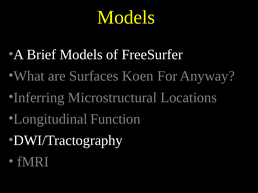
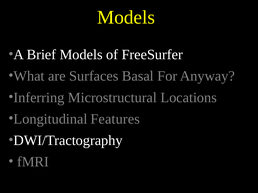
Koen: Koen -> Basal
Function: Function -> Features
